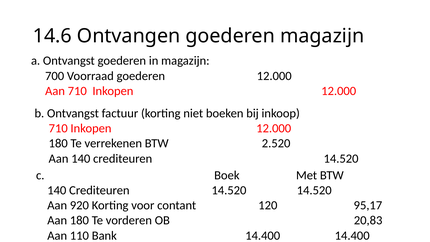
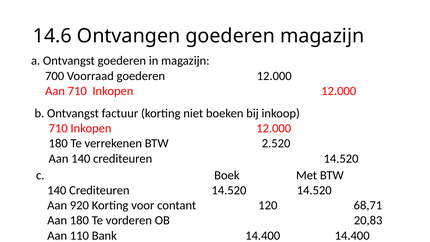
95,17: 95,17 -> 68,71
